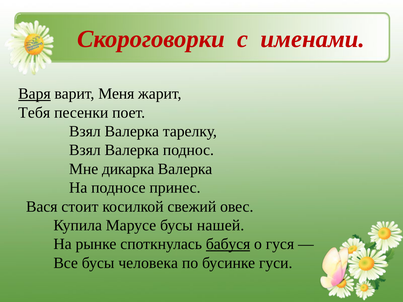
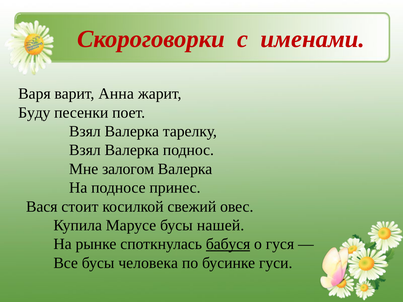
Варя underline: present -> none
Меня: Меня -> Анна
Тебя: Тебя -> Буду
дикарка: дикарка -> залогом
